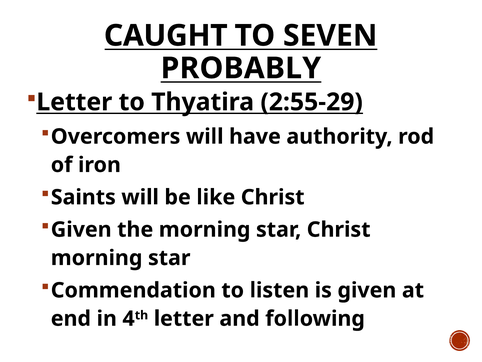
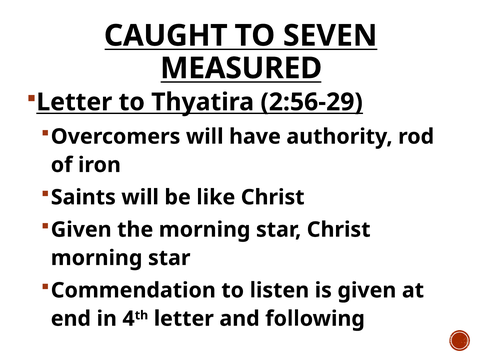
PROBABLY: PROBABLY -> MEASURED
2:55-29: 2:55-29 -> 2:56-29
